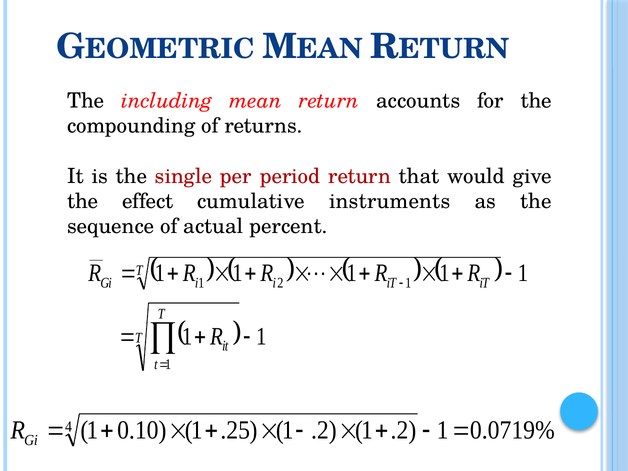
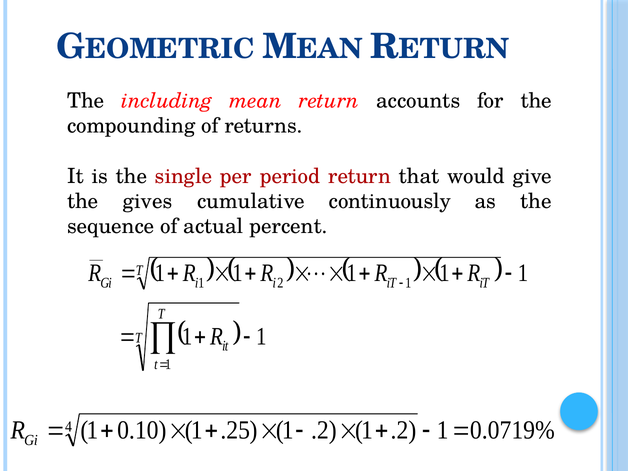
effect: effect -> gives
instruments: instruments -> continuously
